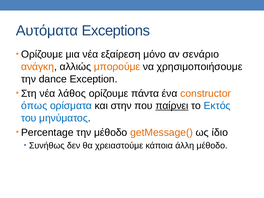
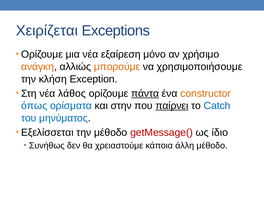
Αυτόματα: Αυτόματα -> Χειρίζεται
σενάριο: σενάριο -> χρήσιμο
dance: dance -> κλήση
πάντα underline: none -> present
Εκτός: Εκτός -> Catch
Percentage: Percentage -> Εξελίσσεται
getMessage( colour: orange -> red
